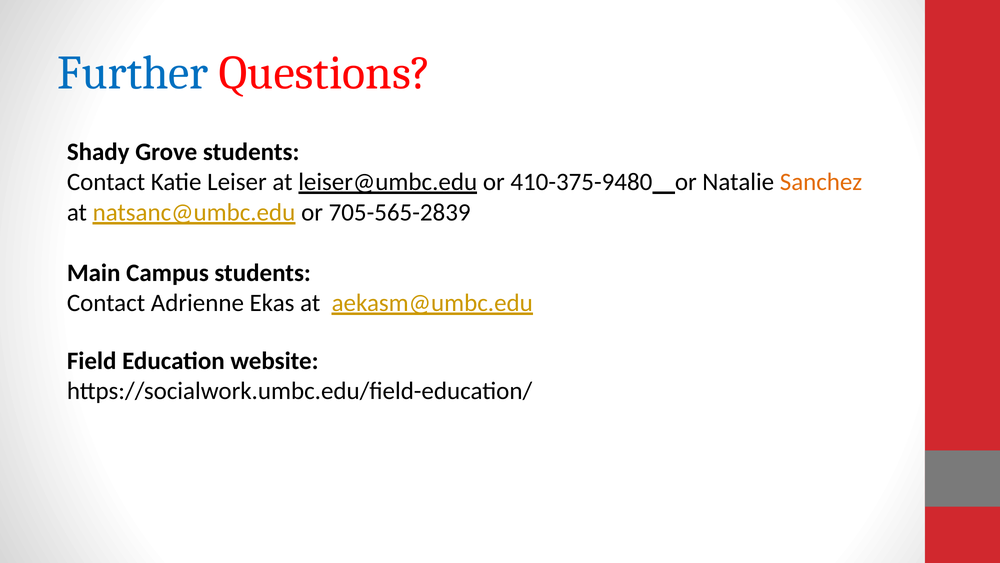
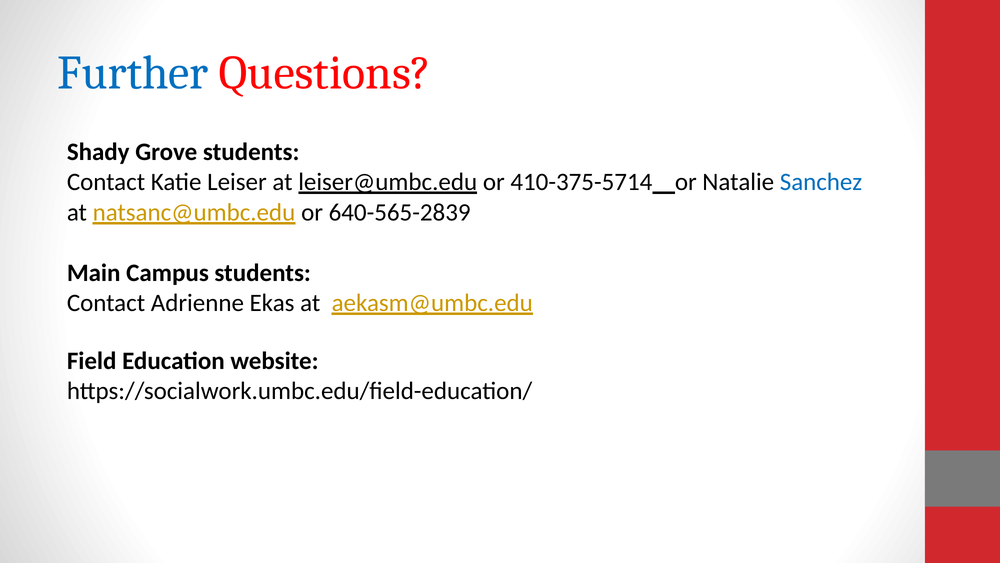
410-375-9480: 410-375-9480 -> 410-375-5714
Sanchez colour: orange -> blue
705-565-2839: 705-565-2839 -> 640-565-2839
